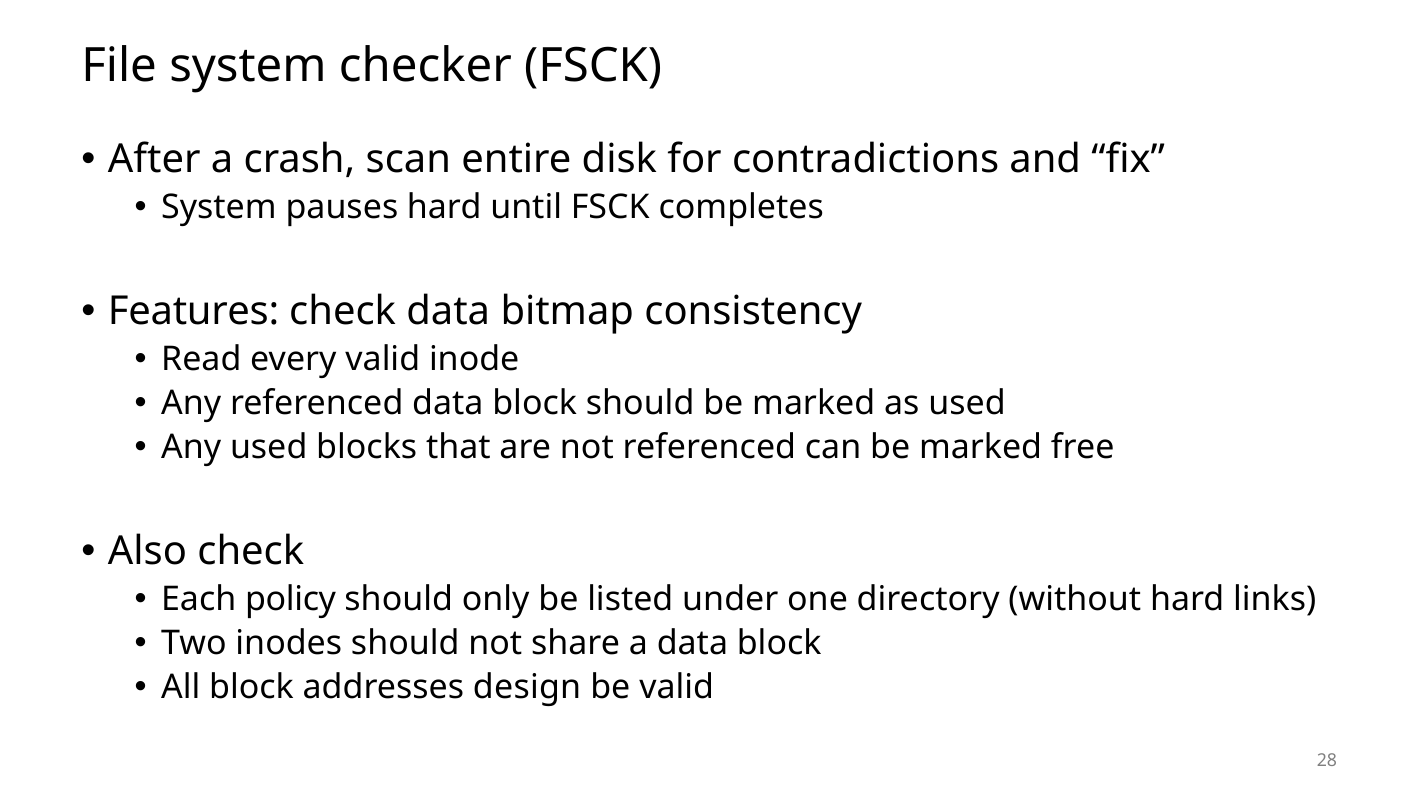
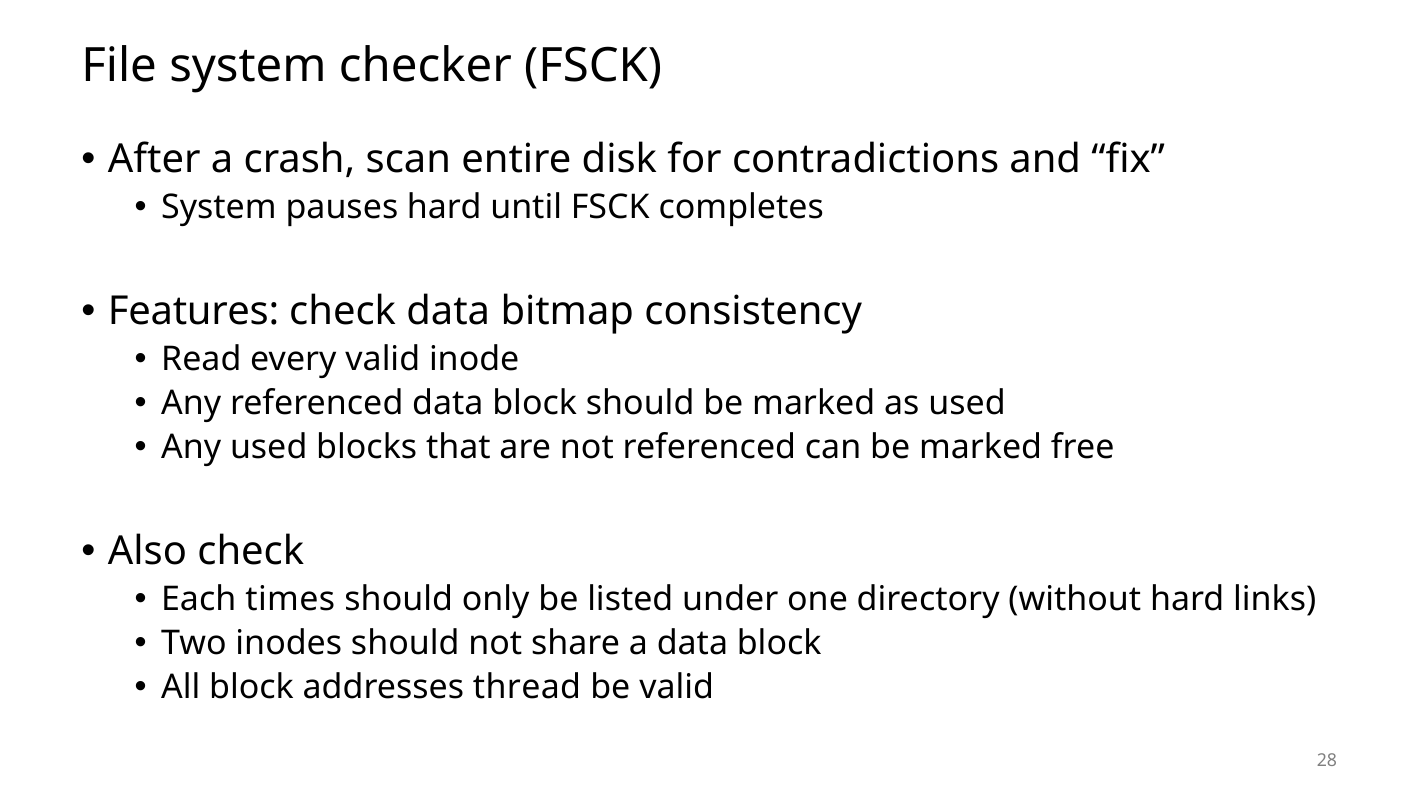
policy: policy -> times
design: design -> thread
